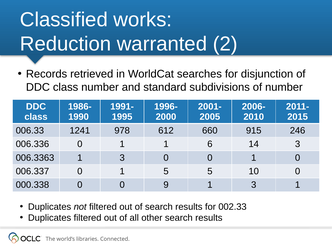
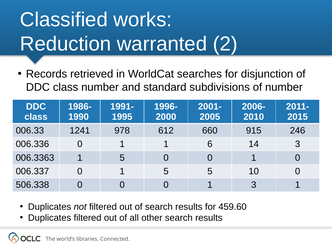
006.3363 1 3: 3 -> 5
000.338: 000.338 -> 506.338
0 0 9: 9 -> 0
002.33: 002.33 -> 459.60
